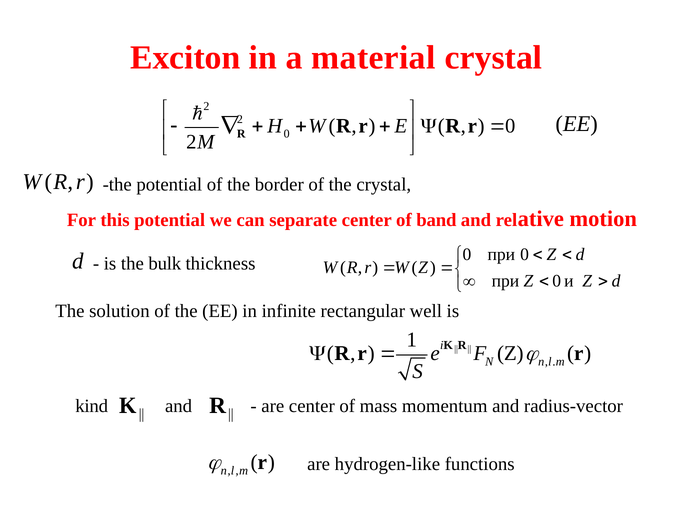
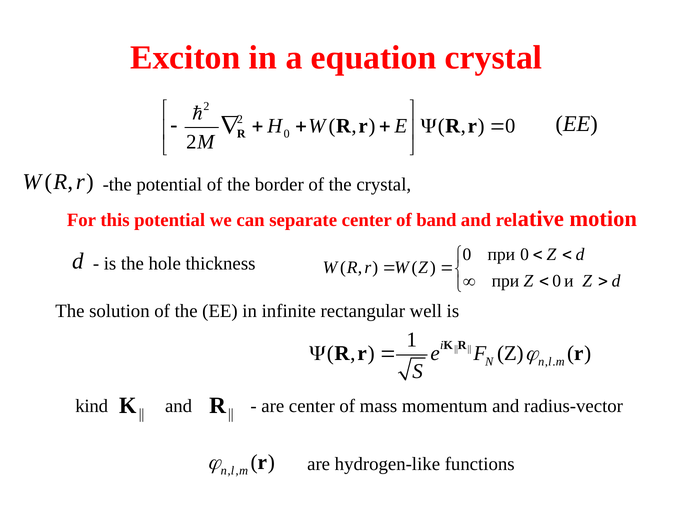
material: material -> equation
bulk: bulk -> hole
